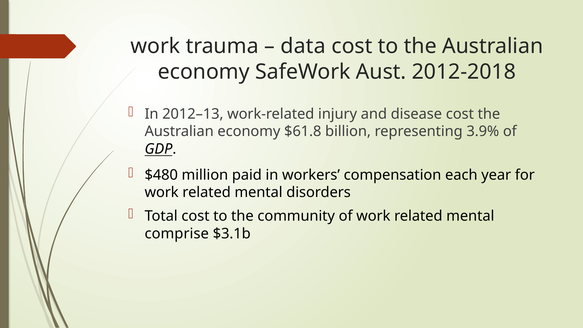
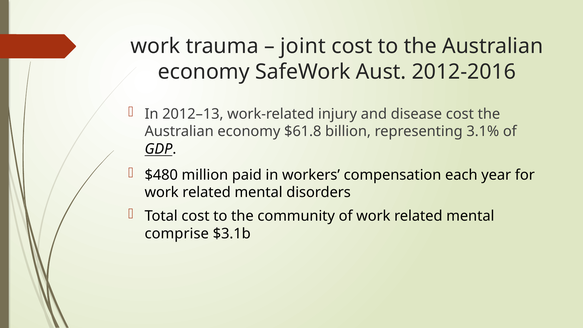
data: data -> joint
2012-2018: 2012-2018 -> 2012-2016
3.9%: 3.9% -> 3.1%
